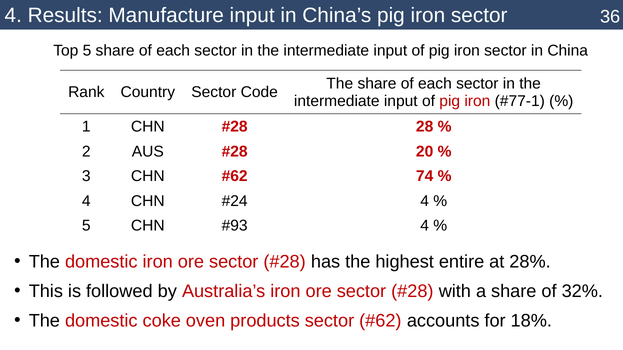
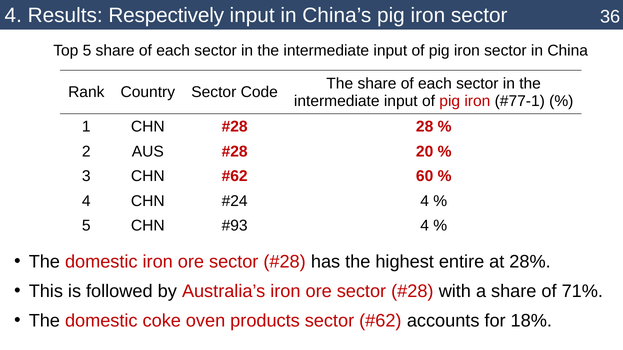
Manufacture: Manufacture -> Respectively
74: 74 -> 60
32%: 32% -> 71%
